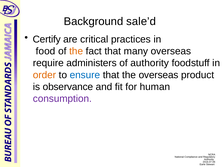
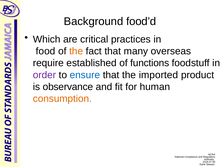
sale’d: sale’d -> food’d
Certify: Certify -> Which
administers: administers -> established
of authority: authority -> functions
order colour: orange -> purple
the overseas: overseas -> imported
consumption colour: purple -> orange
